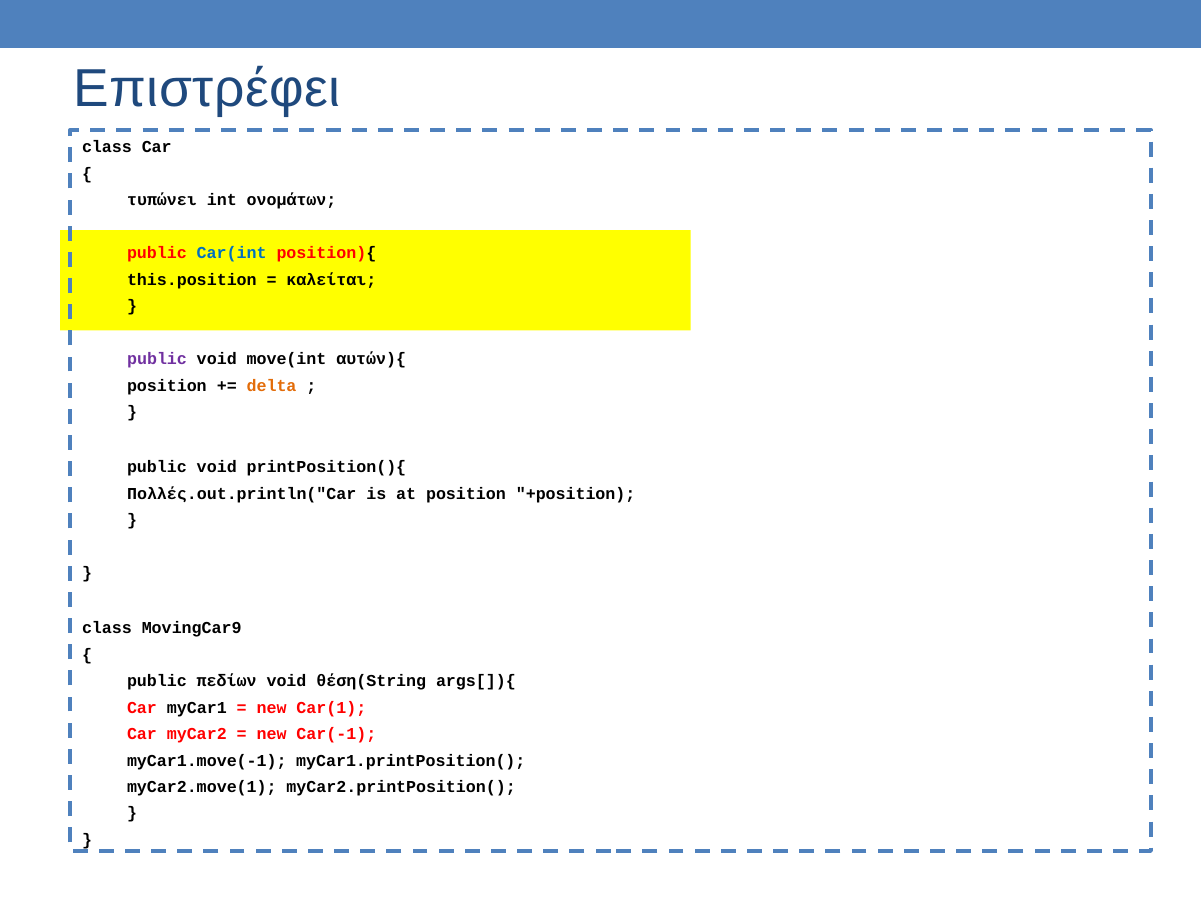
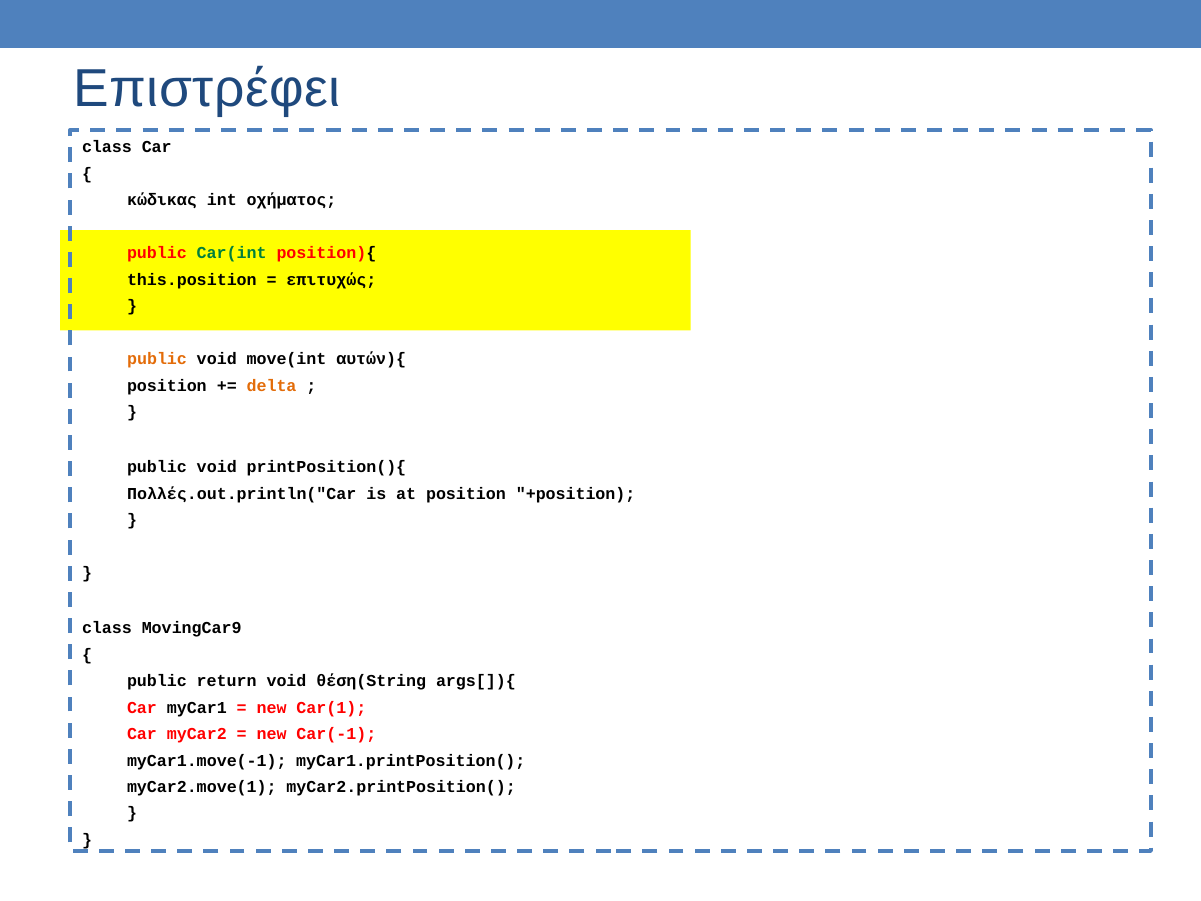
τυπώνει: τυπώνει -> κώδικας
ονομάτων: ονομάτων -> οχήματος
Car(int colour: blue -> green
καλείται: καλείται -> επιτυχώς
public at (157, 359) colour: purple -> orange
πεδίων: πεδίων -> return
